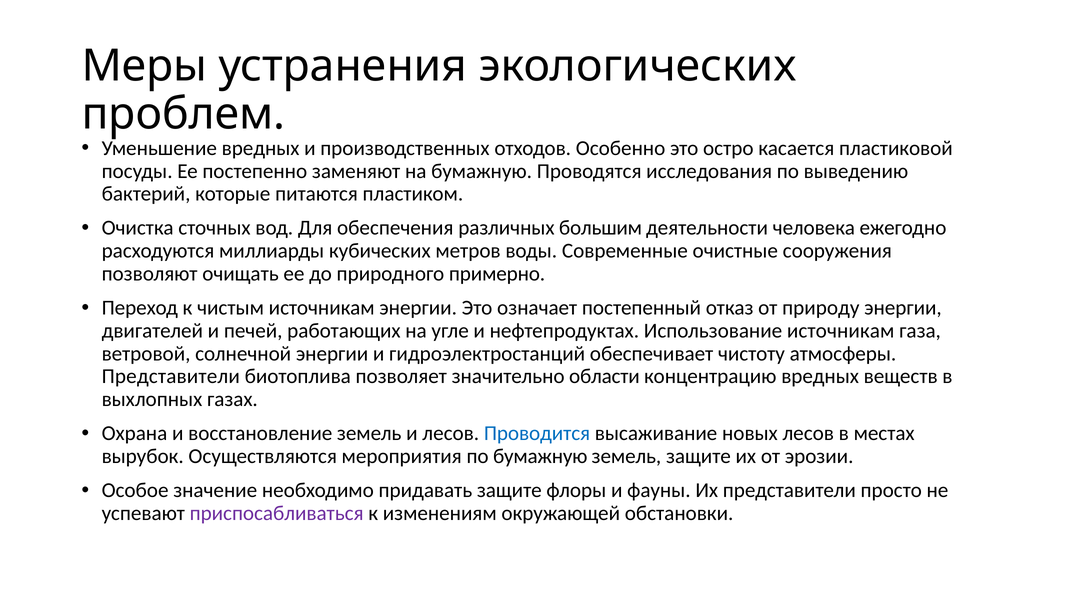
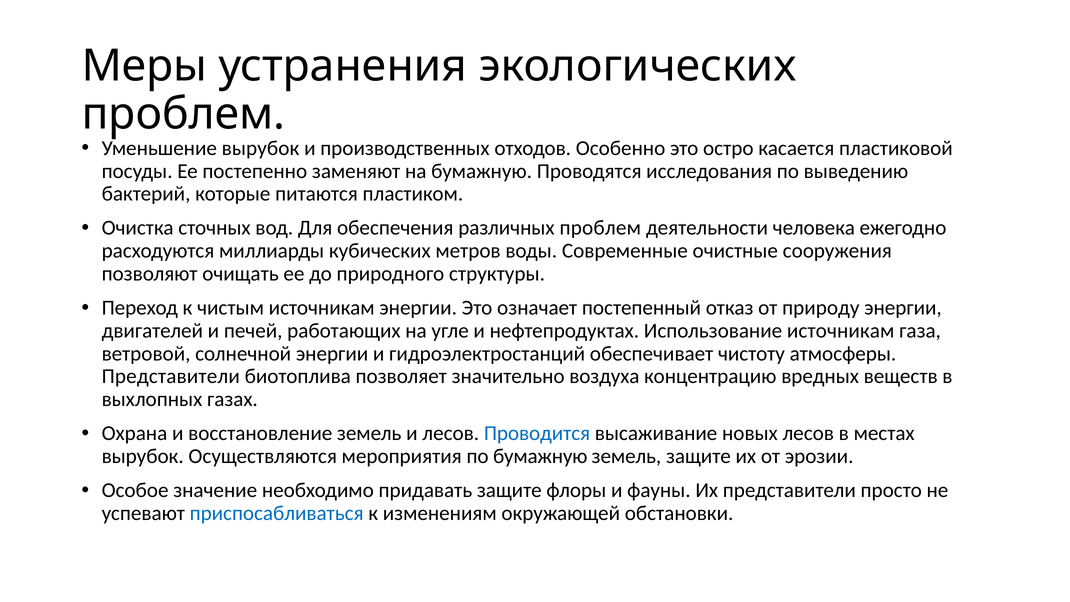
Уменьшение вредных: вредных -> вырубок
различных большим: большим -> проблем
примерно: примерно -> структуры
области: области -> воздуха
приспосабливаться colour: purple -> blue
